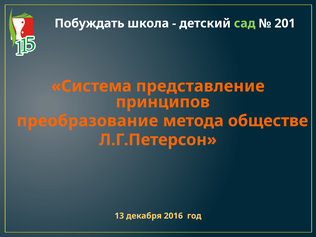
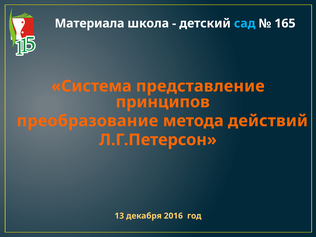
Побуждать: Побуждать -> Материала
сад colour: light green -> light blue
201: 201 -> 165
обществе: обществе -> действий
